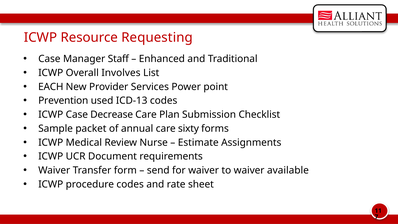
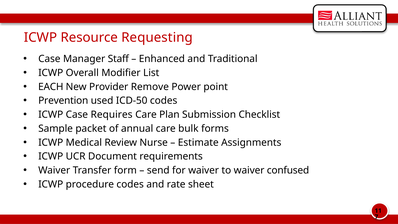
Involves: Involves -> Modifier
Services: Services -> Remove
ICD-13: ICD-13 -> ICD-50
Decrease: Decrease -> Requires
sixty: sixty -> bulk
available: available -> confused
